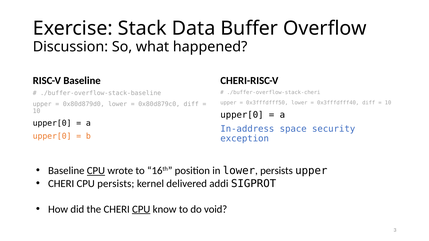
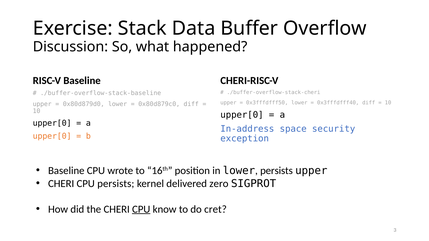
CPU at (96, 171) underline: present -> none
addi: addi -> zero
void: void -> cret
